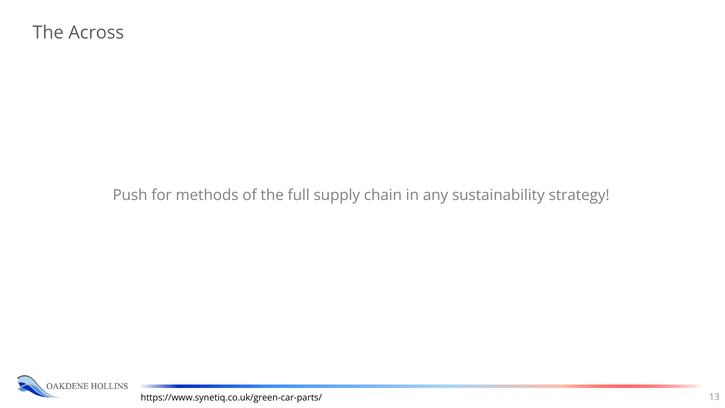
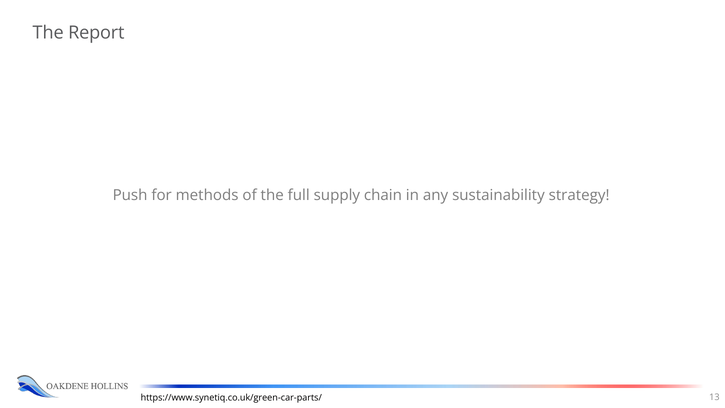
Across: Across -> Report
